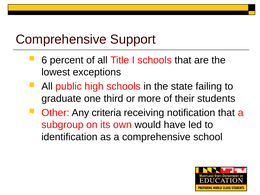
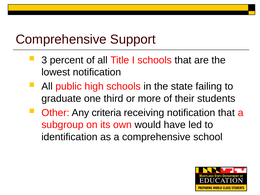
6: 6 -> 3
lowest exceptions: exceptions -> notification
